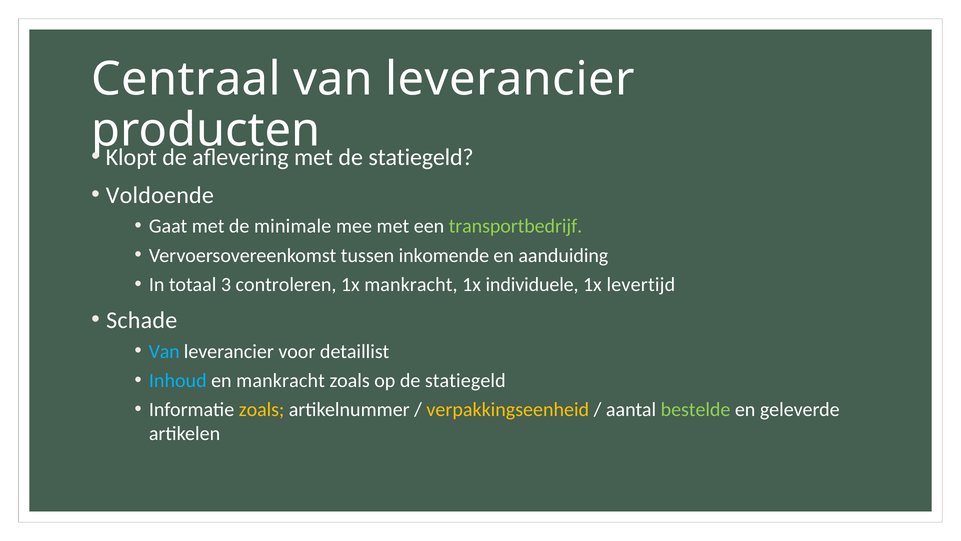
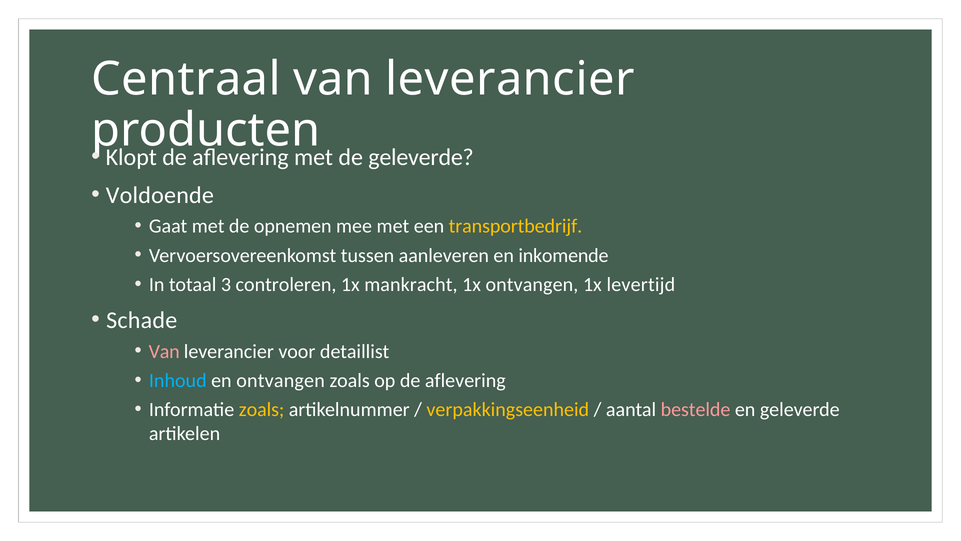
statiegeld at (421, 157): statiegeld -> geleverde
minimale: minimale -> opnemen
transportbedrijf colour: light green -> yellow
inkomende: inkomende -> aanleveren
aanduiding: aanduiding -> inkomende
1x individuele: individuele -> ontvangen
Van at (164, 351) colour: light blue -> pink
en mankracht: mankracht -> ontvangen
op de statiegeld: statiegeld -> aflevering
bestelde colour: light green -> pink
